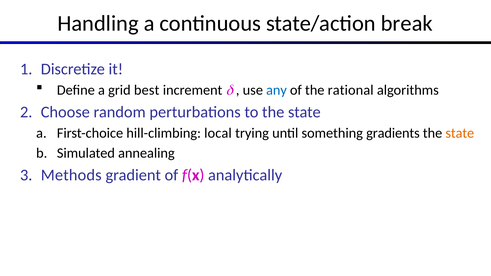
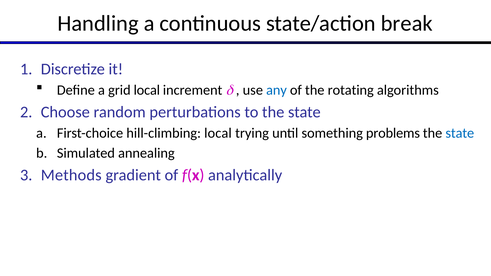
grid best: best -> local
rational: rational -> rotating
gradients: gradients -> problems
state at (460, 133) colour: orange -> blue
